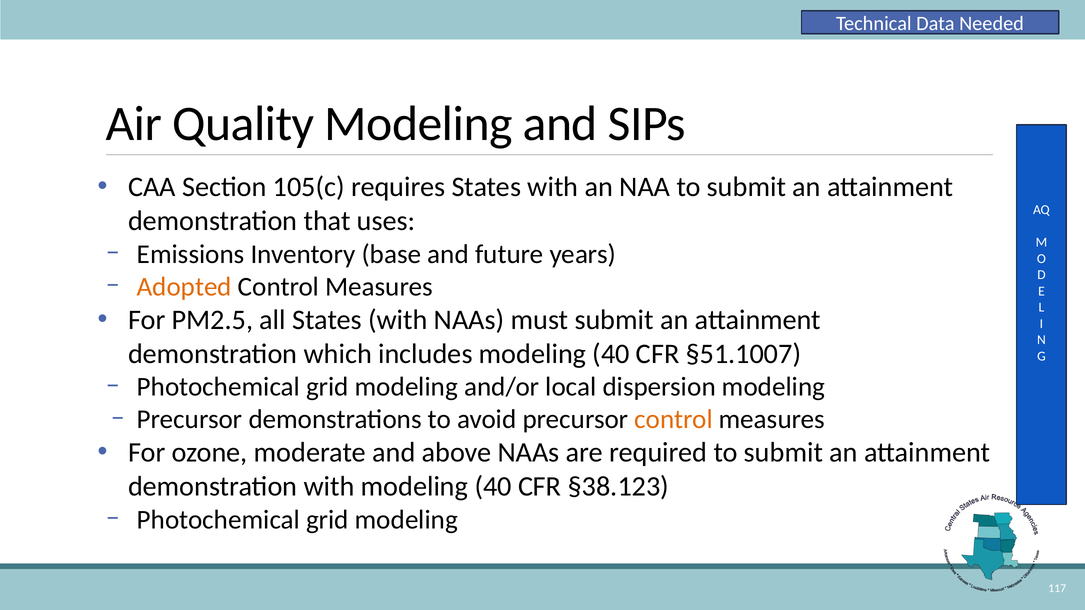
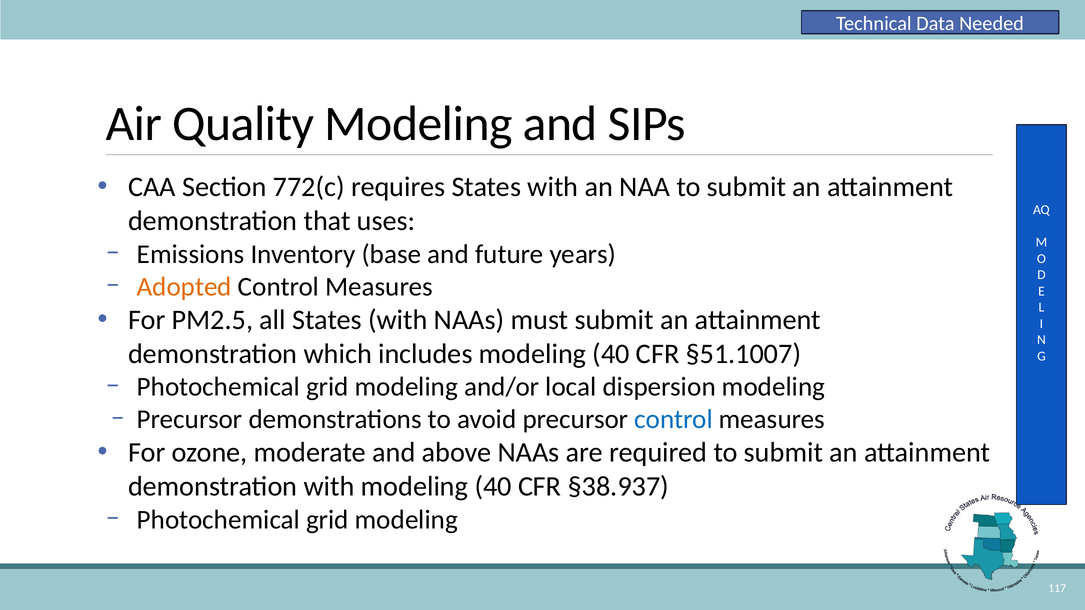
105(c: 105(c -> 772(c
control at (674, 420) colour: orange -> blue
§38.123: §38.123 -> §38.937
